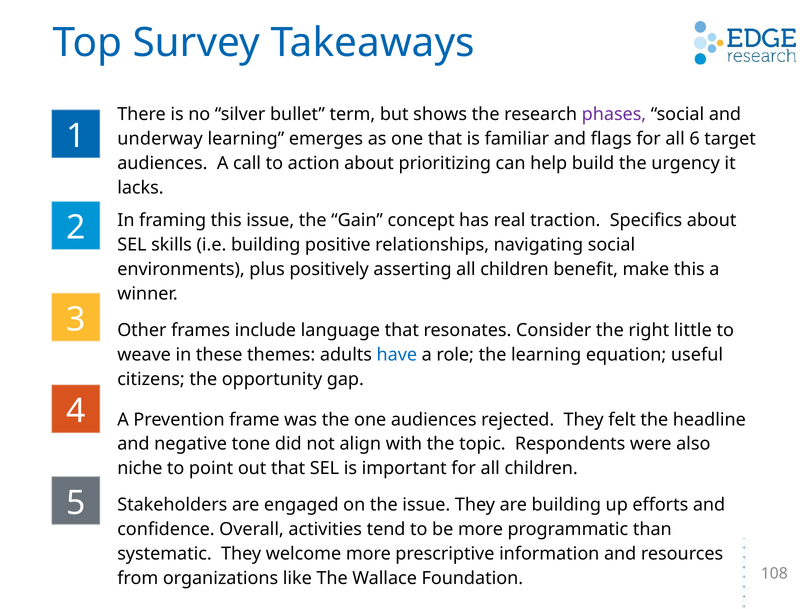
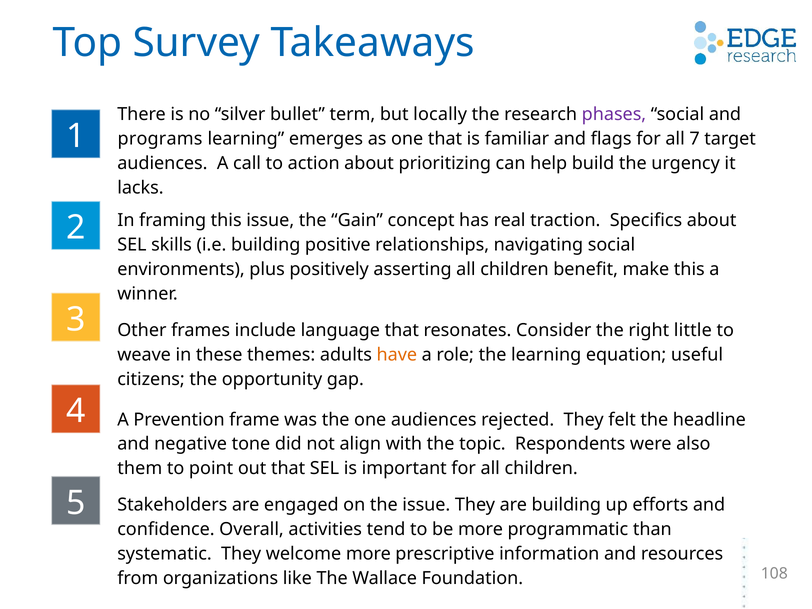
shows: shows -> locally
underway: underway -> programs
6: 6 -> 7
have colour: blue -> orange
niche: niche -> them
